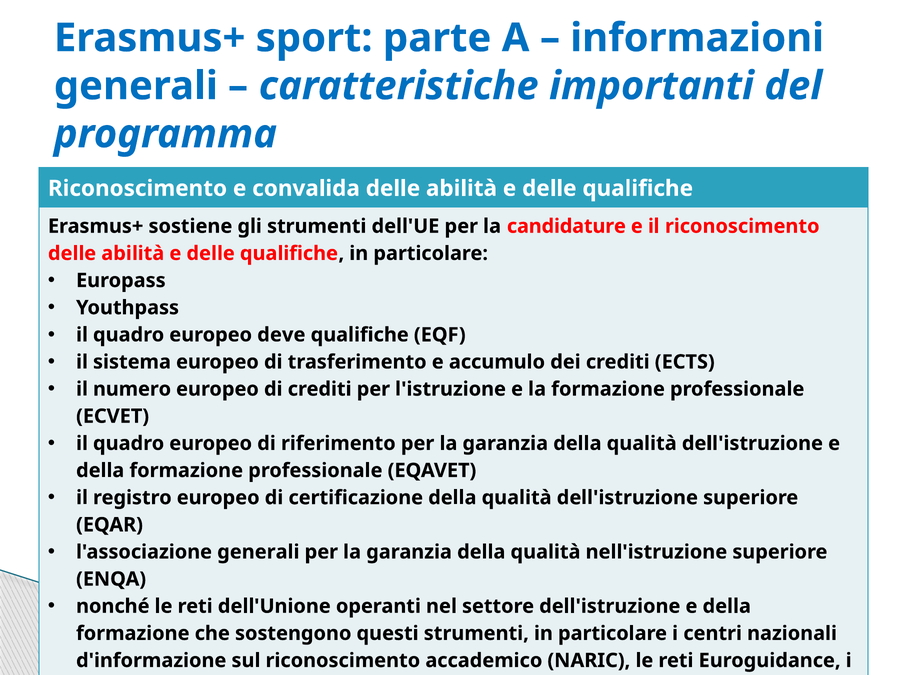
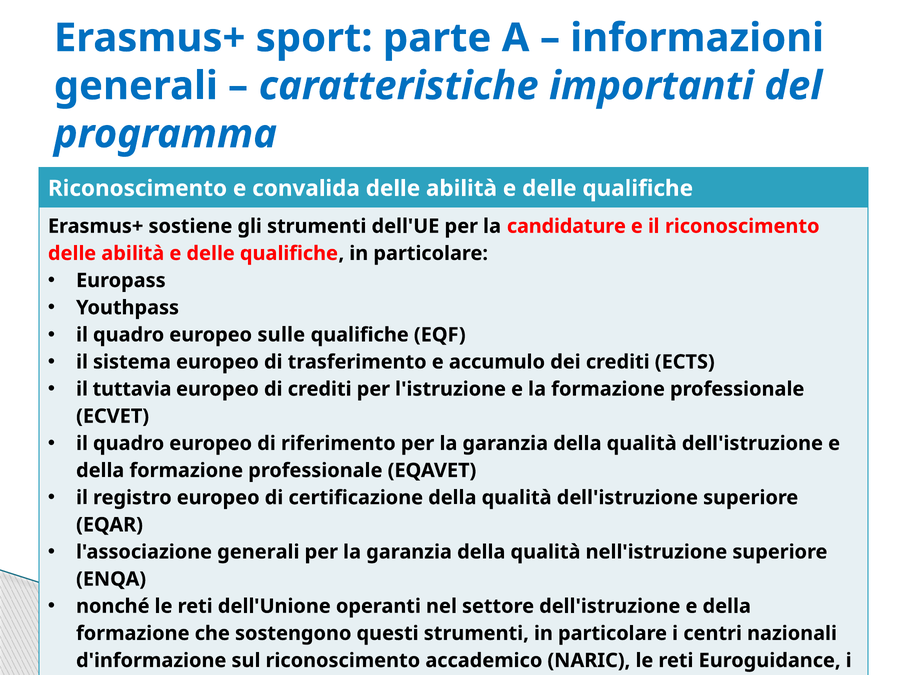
deve: deve -> sulle
numero: numero -> tuttavia
